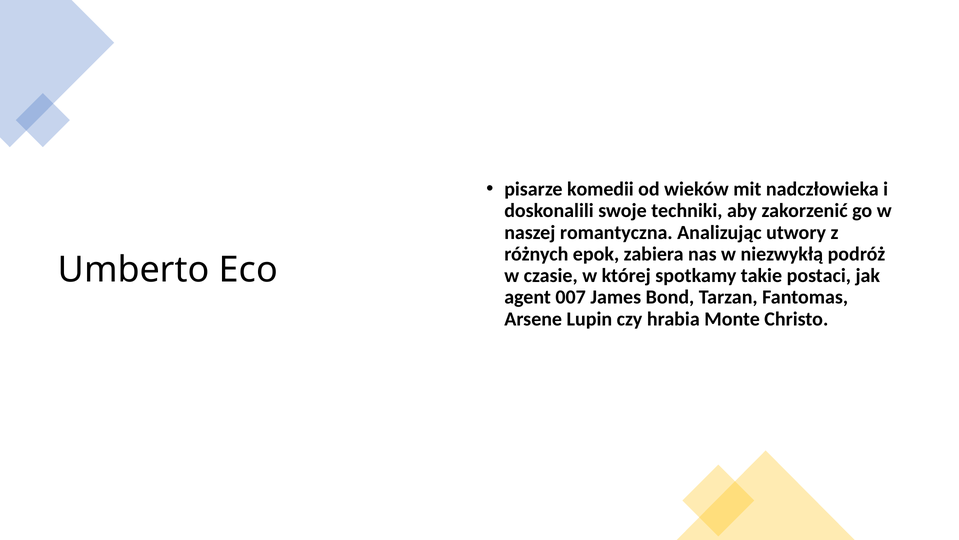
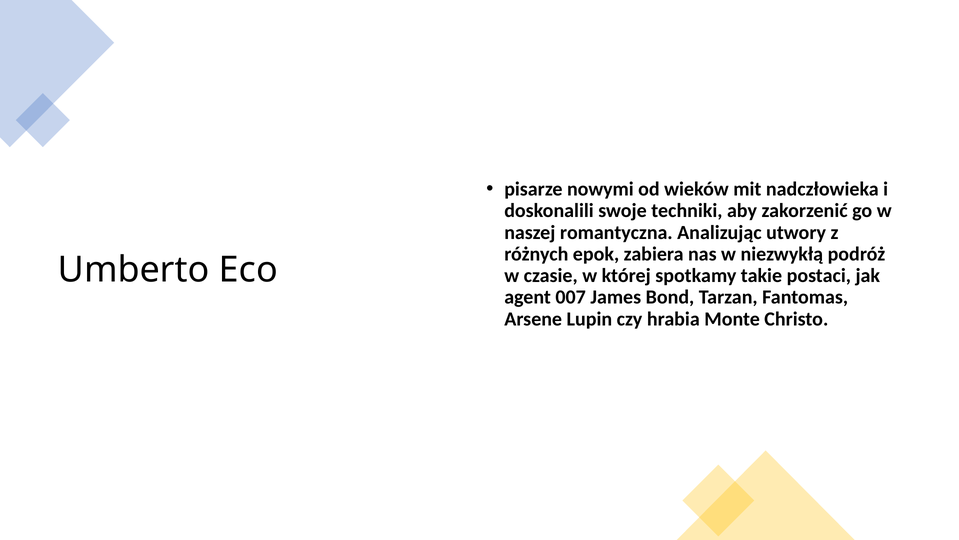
komedii: komedii -> nowymi
